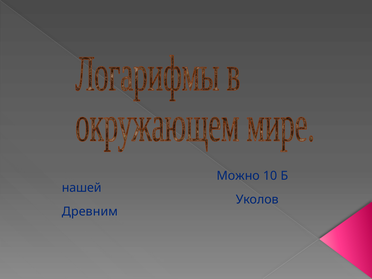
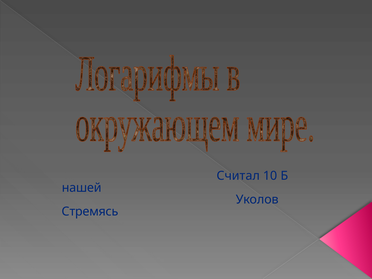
Можно: Можно -> Считал
Древним: Древним -> Стремясь
